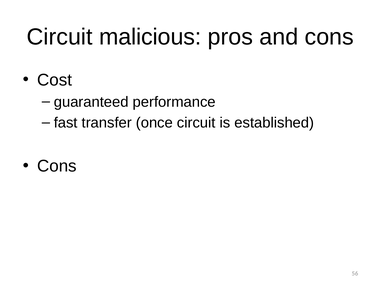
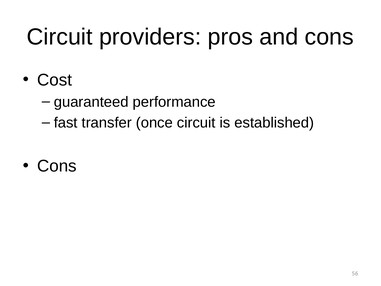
malicious: malicious -> providers
